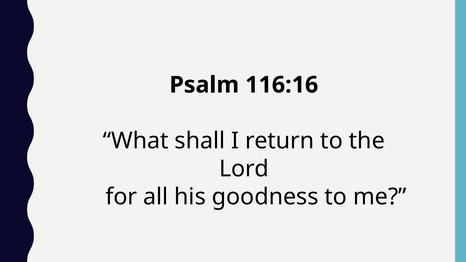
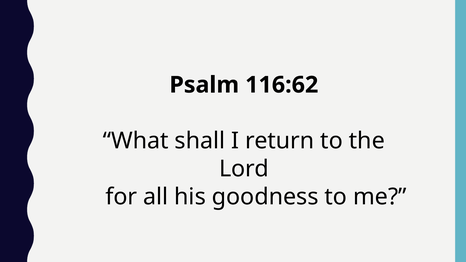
116:16: 116:16 -> 116:62
